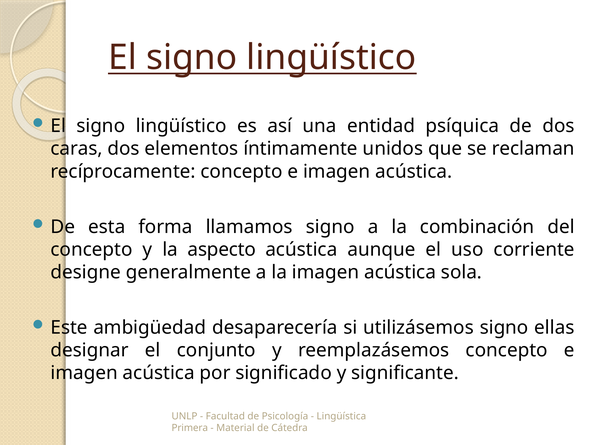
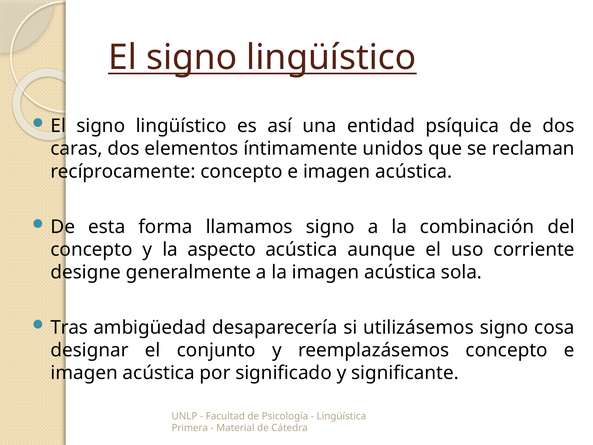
Este: Este -> Tras
ellas: ellas -> cosa
